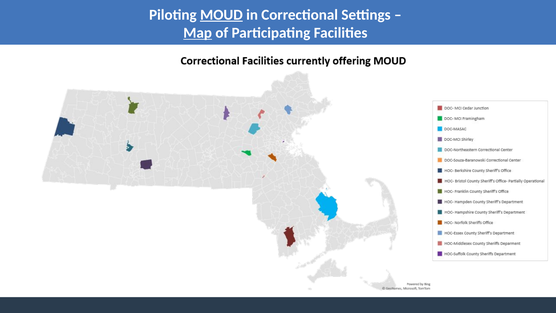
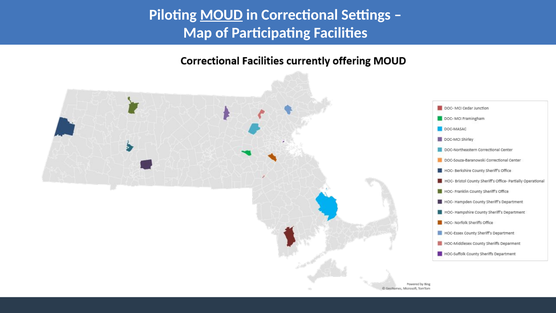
Map underline: present -> none
